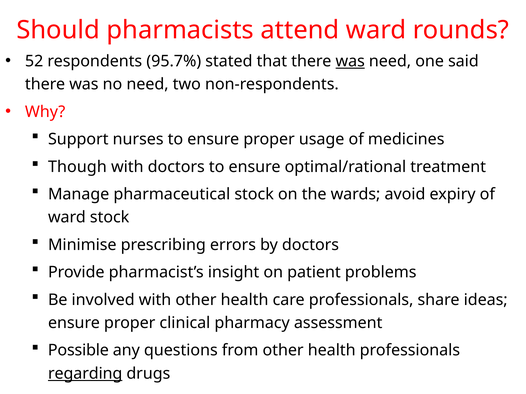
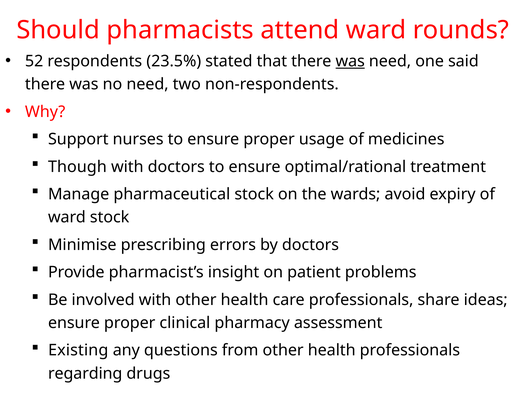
95.7%: 95.7% -> 23.5%
Possible: Possible -> Existing
regarding underline: present -> none
